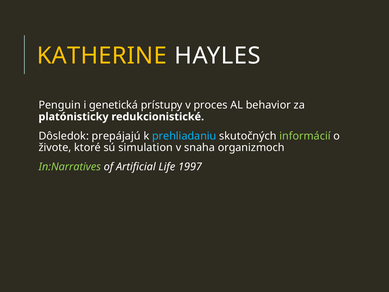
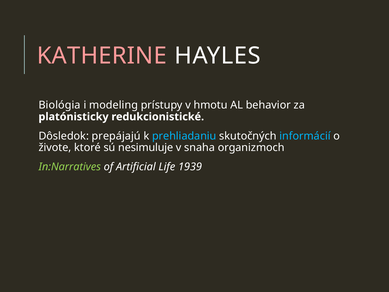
KATHERINE colour: yellow -> pink
Penguin: Penguin -> Biológia
genetická: genetická -> modeling
proces: proces -> hmotu
informácií colour: light green -> light blue
simulation: simulation -> nesimuluje
1997: 1997 -> 1939
